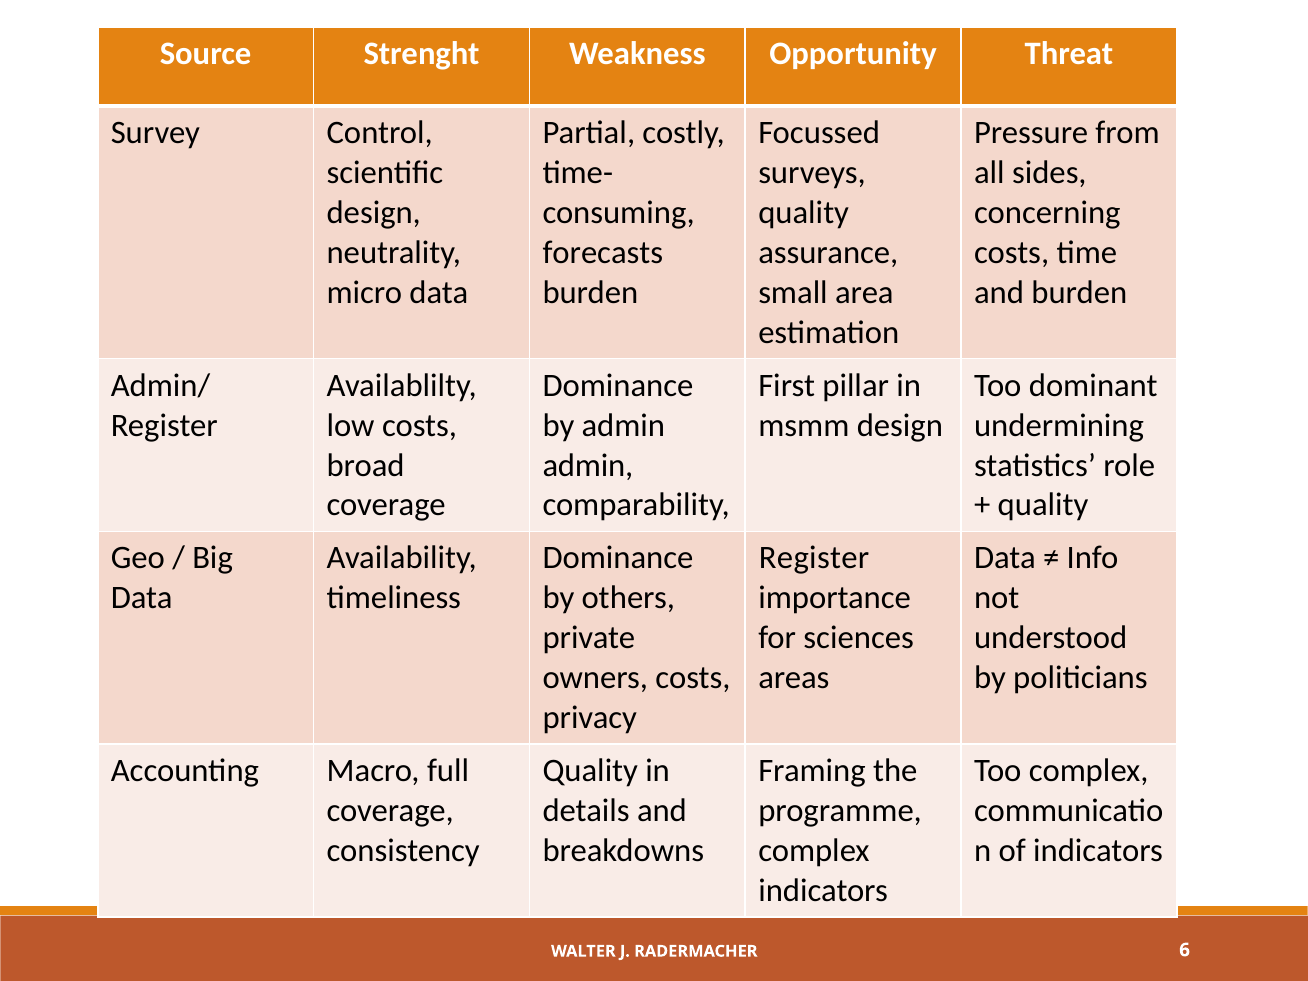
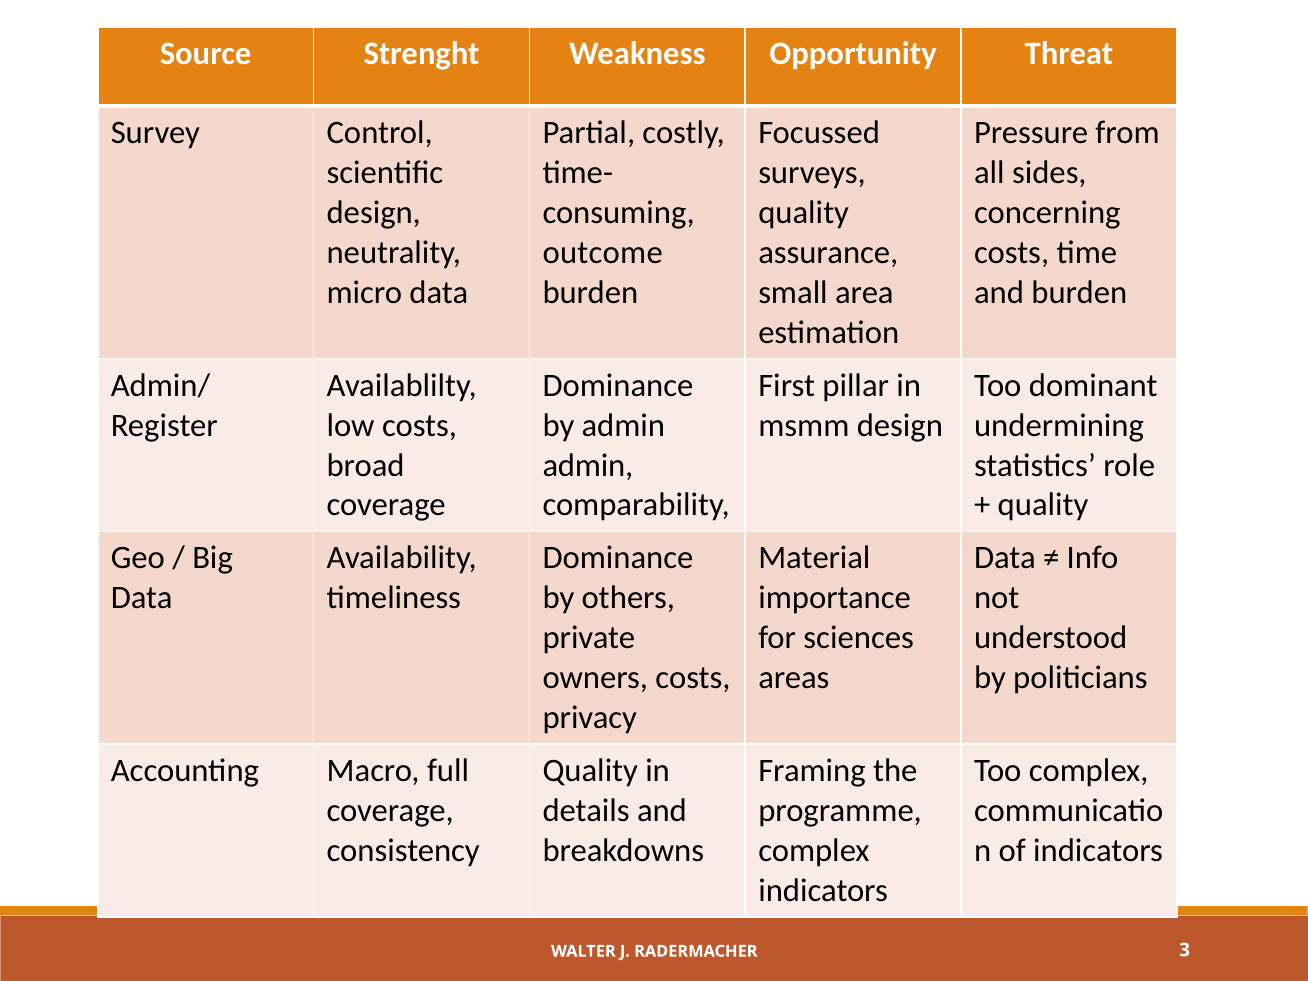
forecasts: forecasts -> outcome
Register at (814, 558): Register -> Material
6: 6 -> 3
